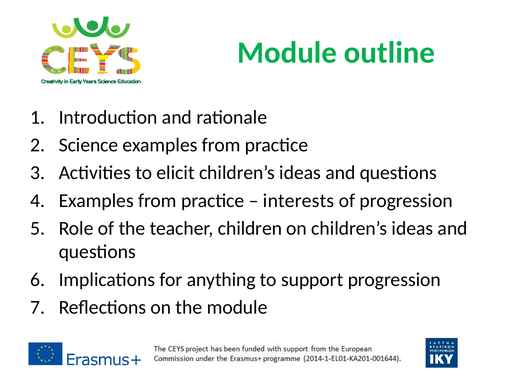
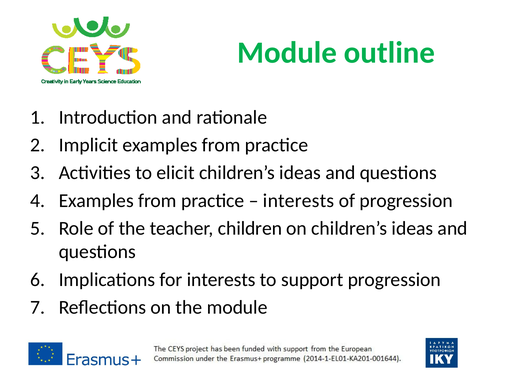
Science: Science -> Implicit
for anything: anything -> interests
